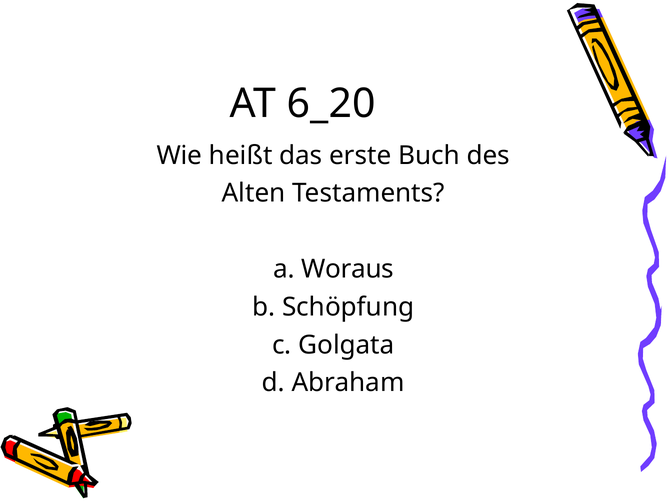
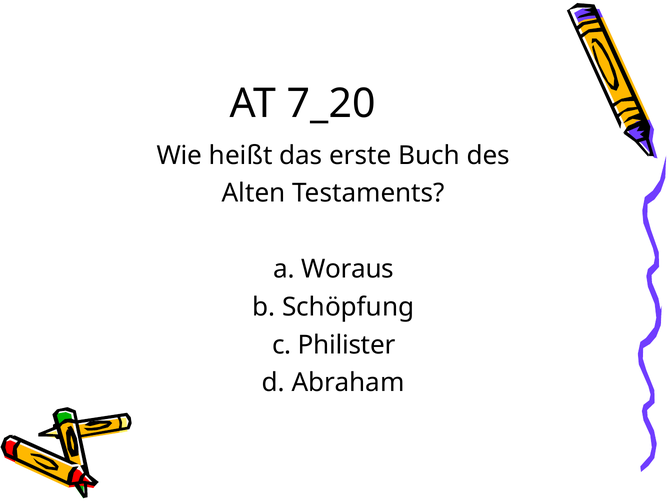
6_20: 6_20 -> 7_20
Golgata: Golgata -> Philister
